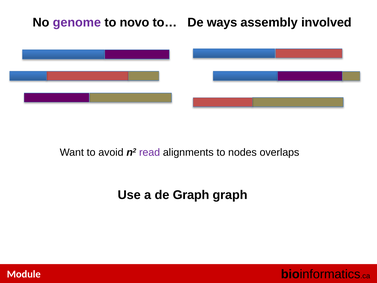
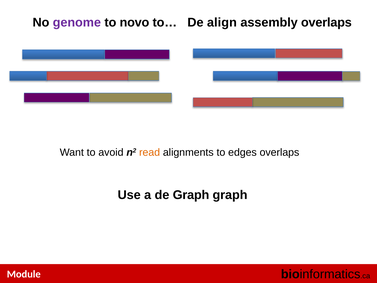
ways: ways -> align
assembly involved: involved -> overlaps
read colour: purple -> orange
nodes: nodes -> edges
